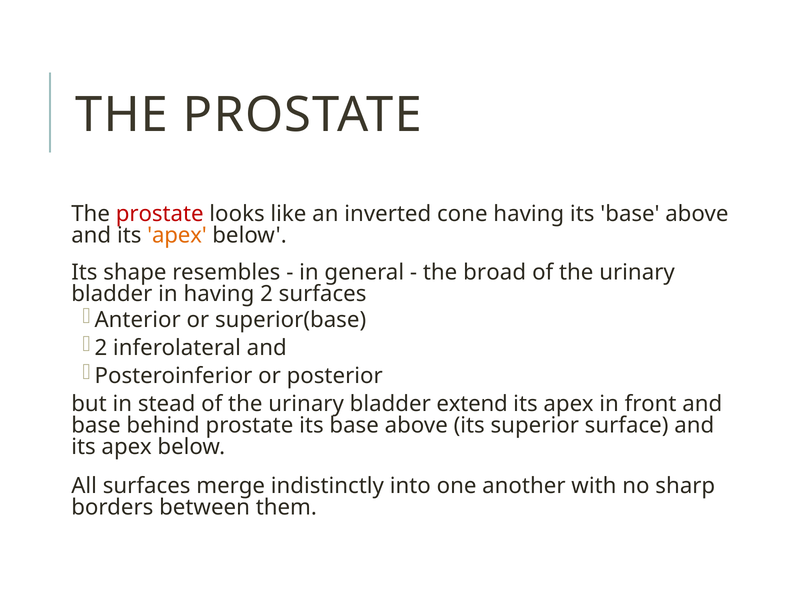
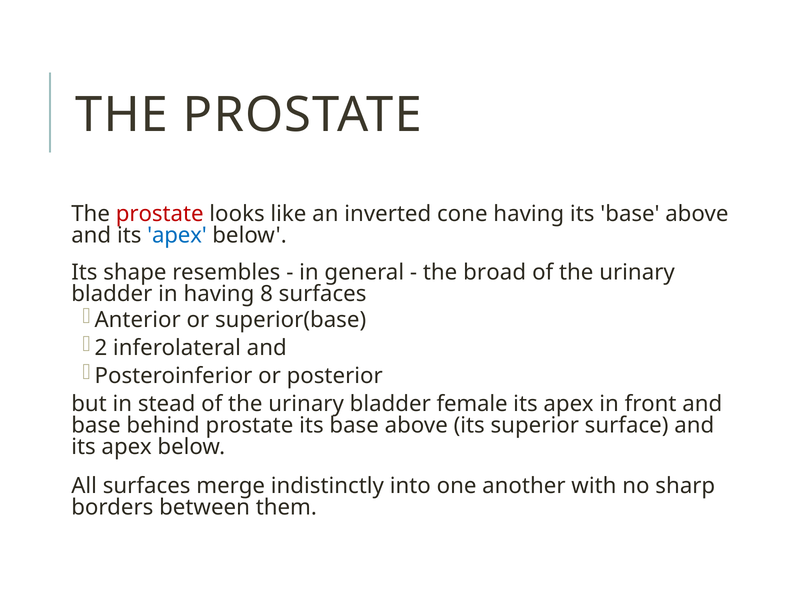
apex at (177, 235) colour: orange -> blue
having 2: 2 -> 8
extend: extend -> female
